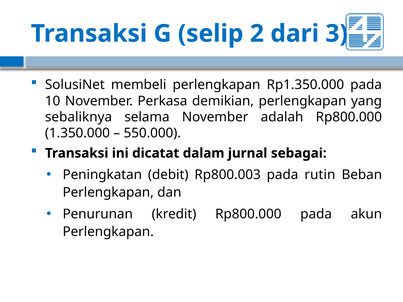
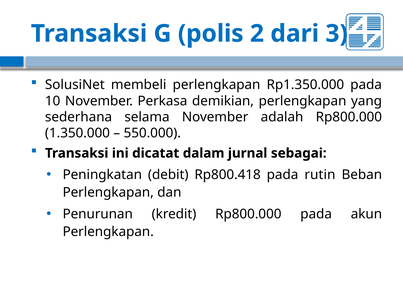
selip: selip -> polis
sebaliknya: sebaliknya -> sederhana
Rp800.003: Rp800.003 -> Rp800.418
